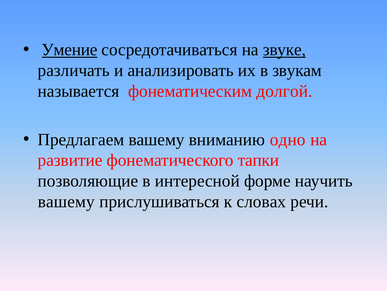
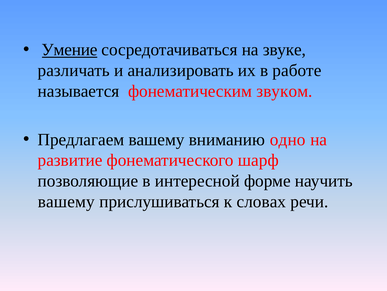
звуке underline: present -> none
звукам: звукам -> работе
долгой: долгой -> звуком
тапки: тапки -> шарф
